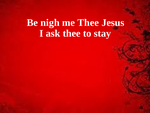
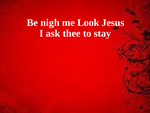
me Thee: Thee -> Look
